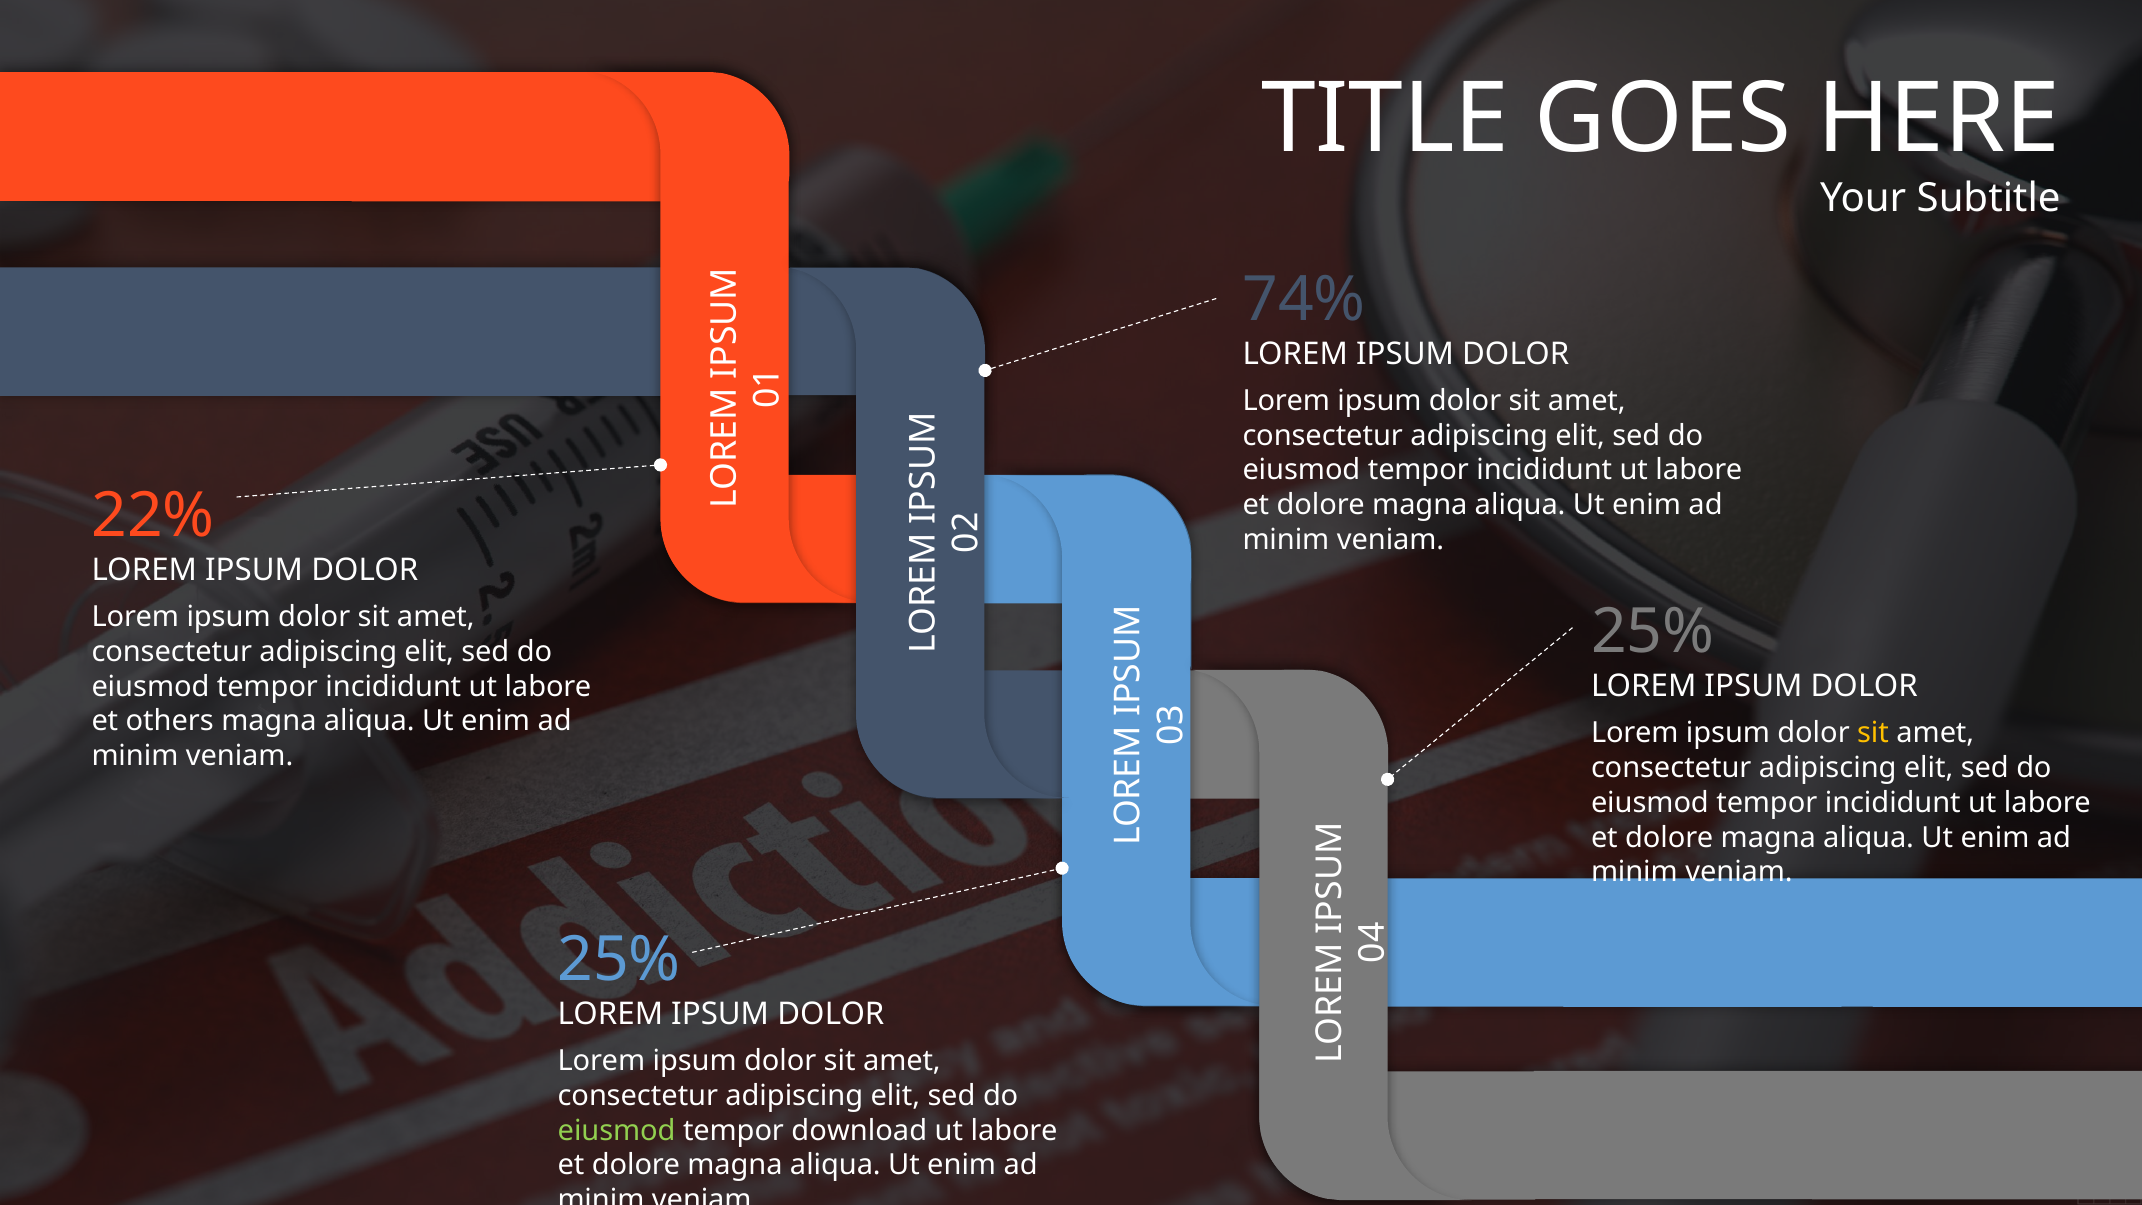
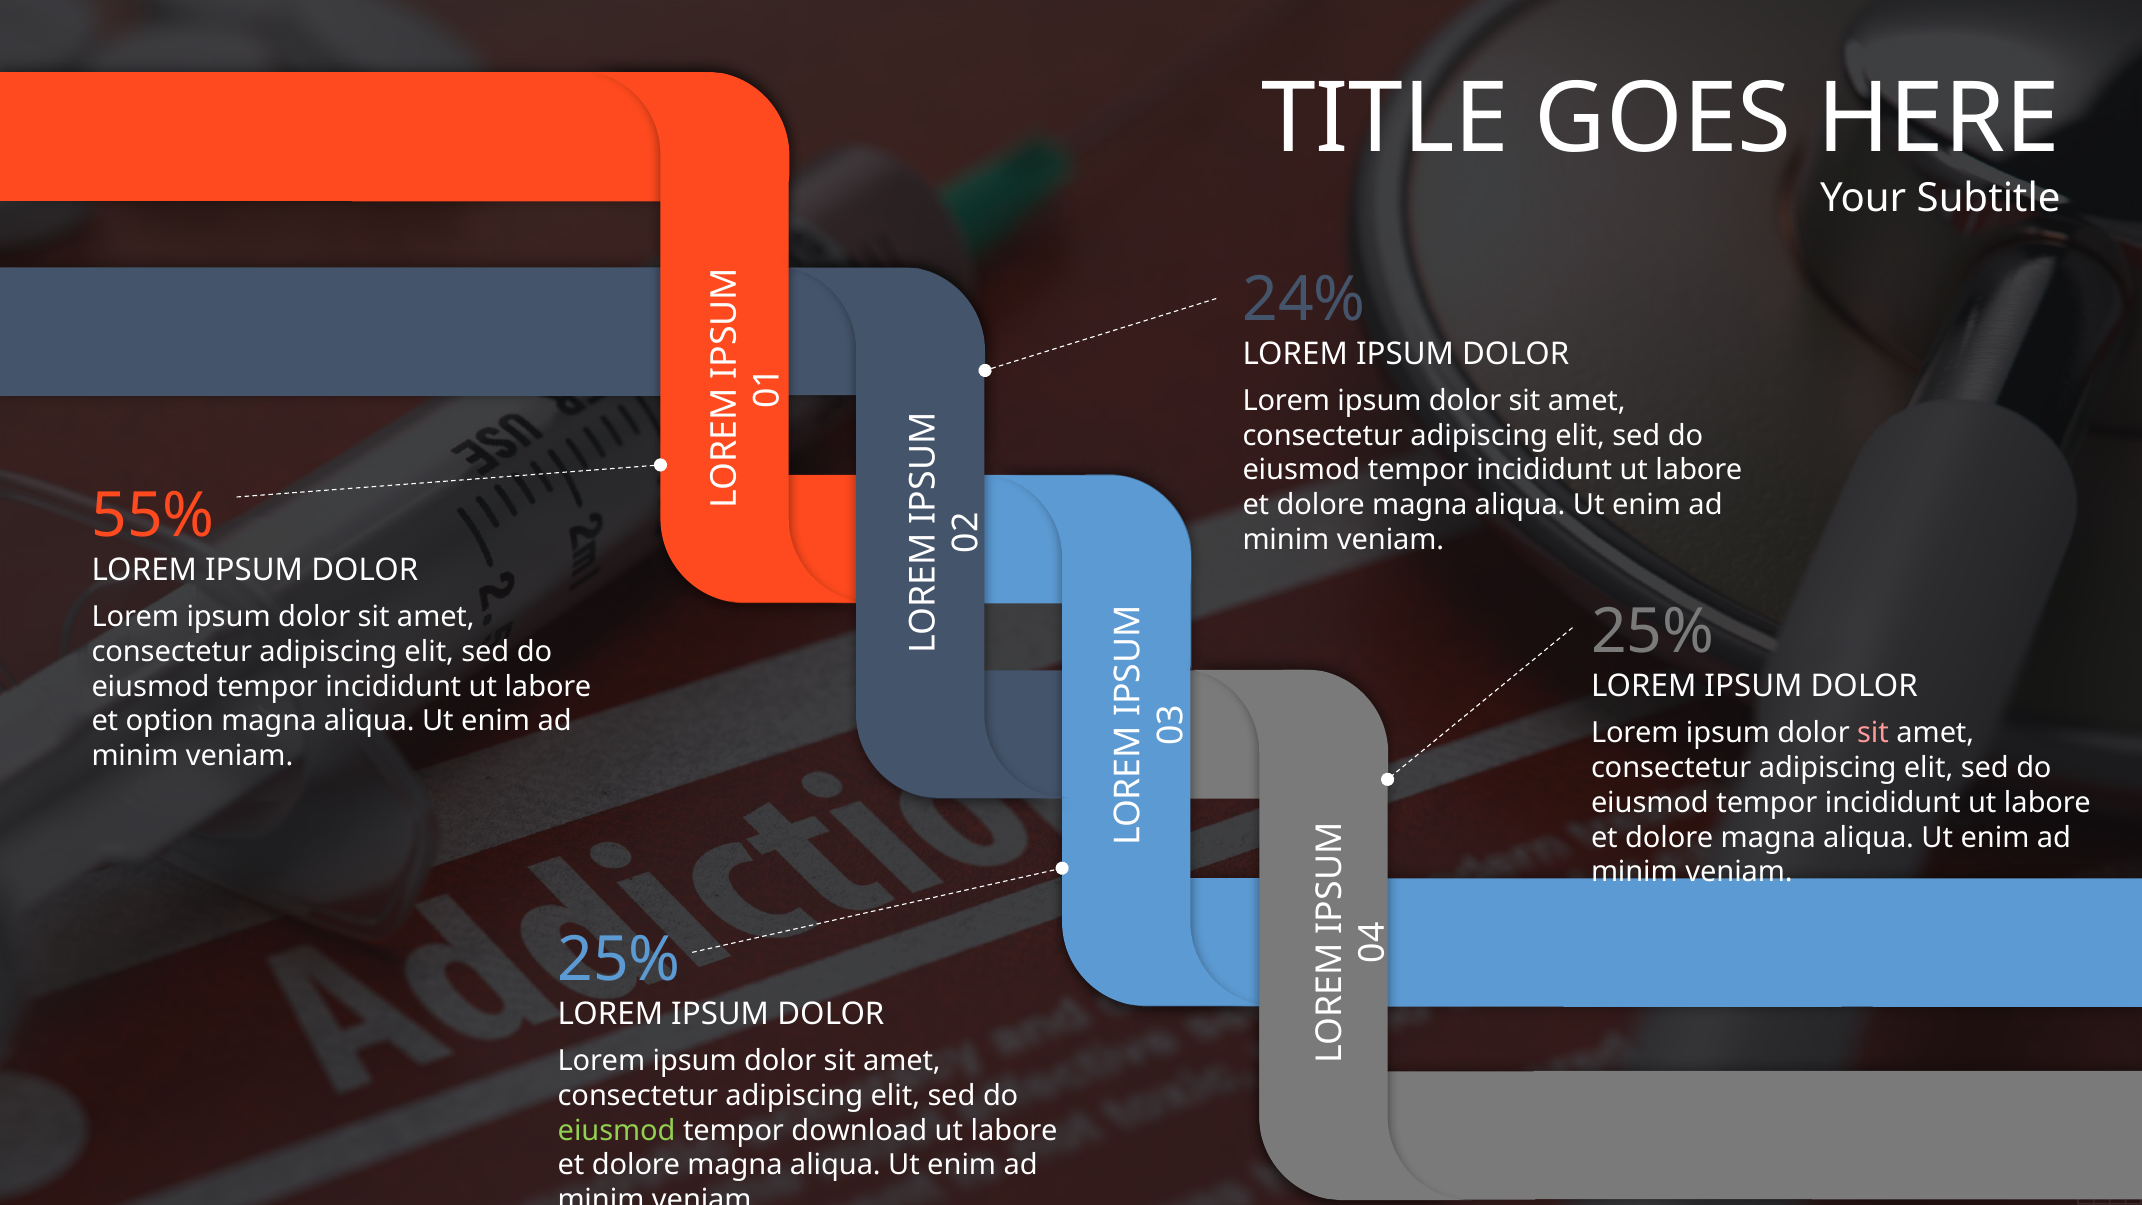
74%: 74% -> 24%
22%: 22% -> 55%
others: others -> option
sit at (1873, 733) colour: yellow -> pink
